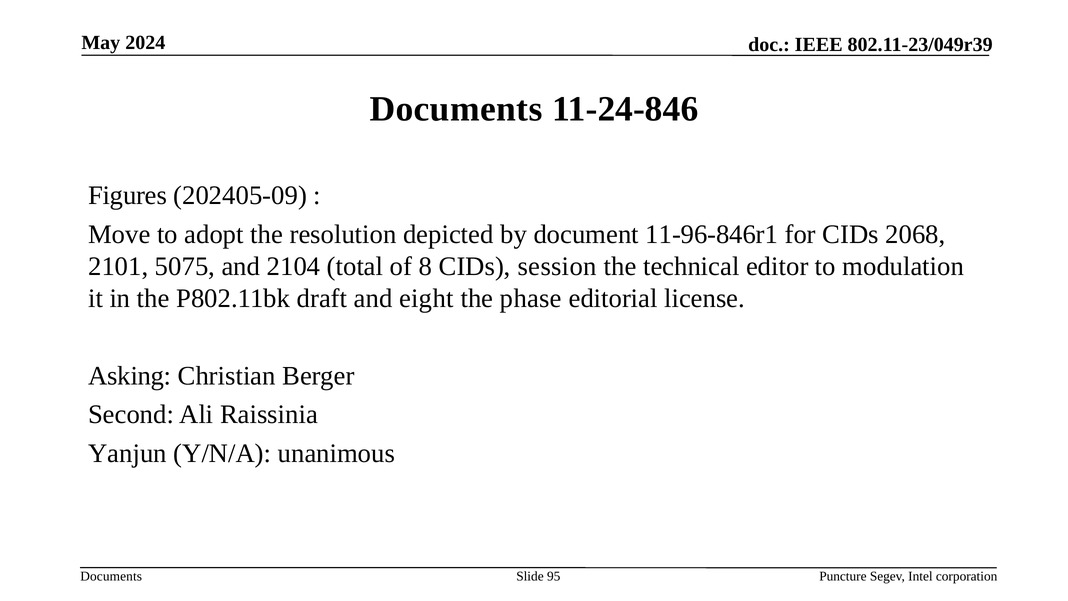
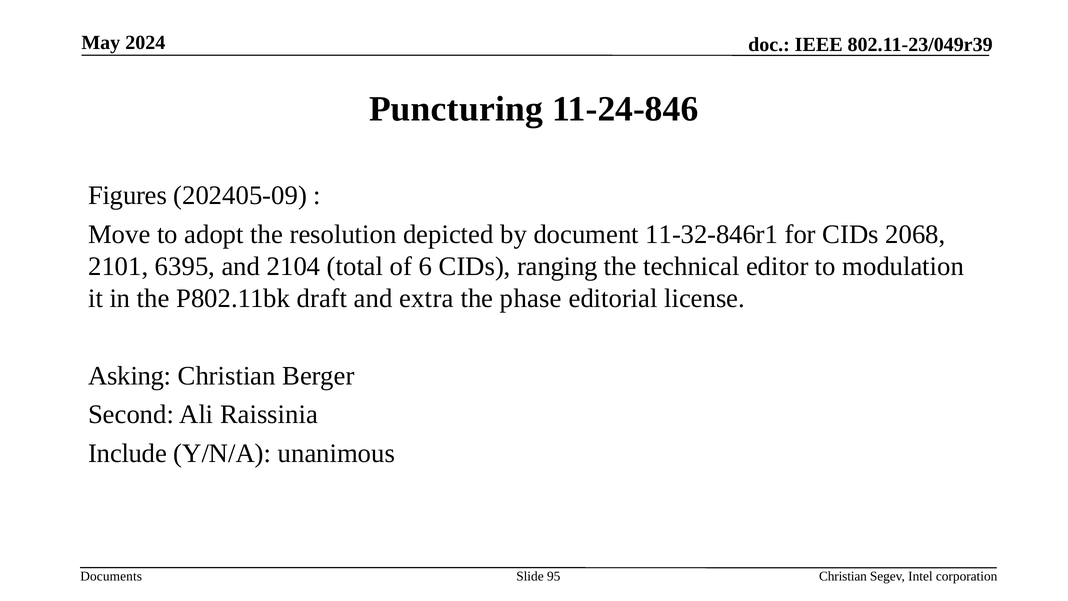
Documents at (456, 109): Documents -> Puncturing
11-96-846r1: 11-96-846r1 -> 11-32-846r1
5075: 5075 -> 6395
8: 8 -> 6
session: session -> ranging
eight: eight -> extra
Yanjun: Yanjun -> Include
Puncture at (843, 576): Puncture -> Christian
